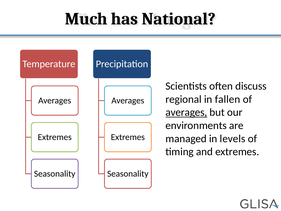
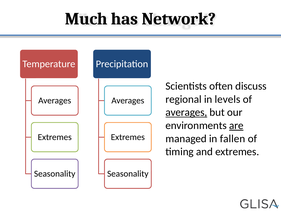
National: National -> Network
fallen: fallen -> levels
are underline: none -> present
levels: levels -> fallen
